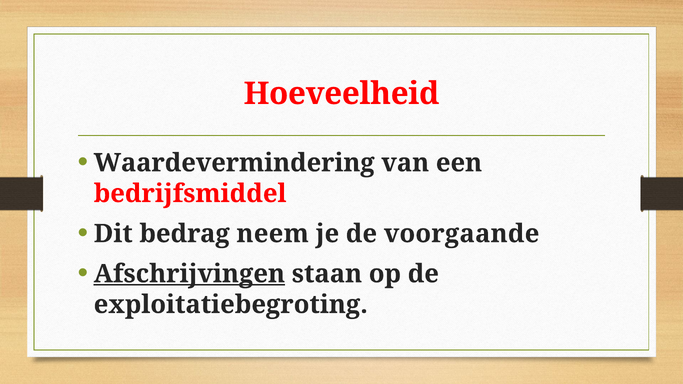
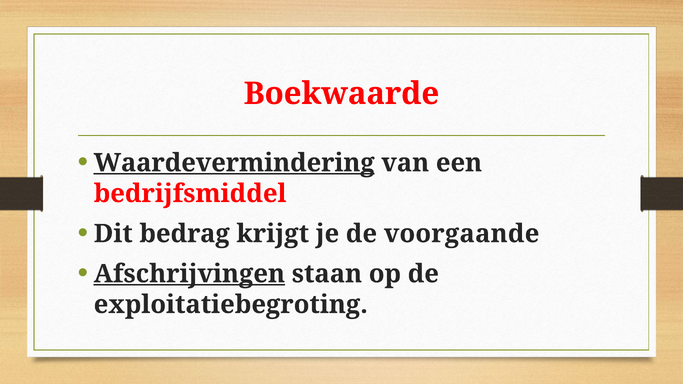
Hoeveelheid: Hoeveelheid -> Boekwaarde
Waardevermindering underline: none -> present
neem: neem -> krijgt
